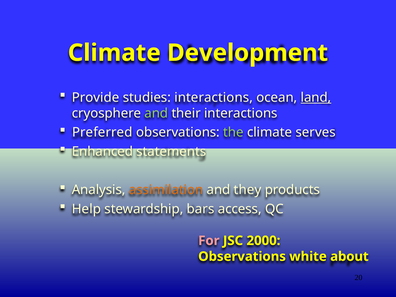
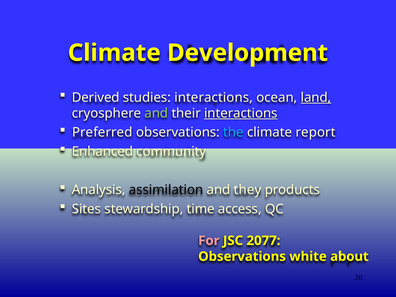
Provide: Provide -> Derived
interactions at (241, 113) underline: none -> present
the colour: light green -> light blue
serves: serves -> report
statements: statements -> community
assimilation colour: orange -> black
Help: Help -> Sites
bars: bars -> time
2000: 2000 -> 2077
